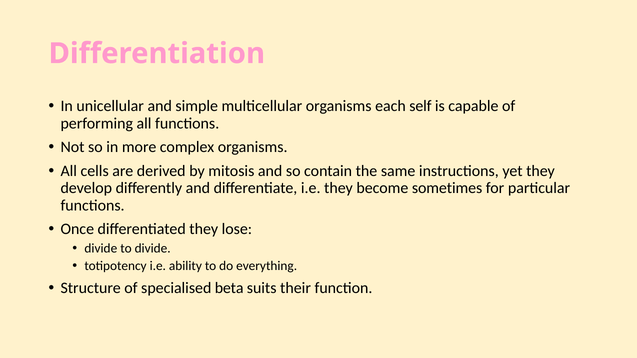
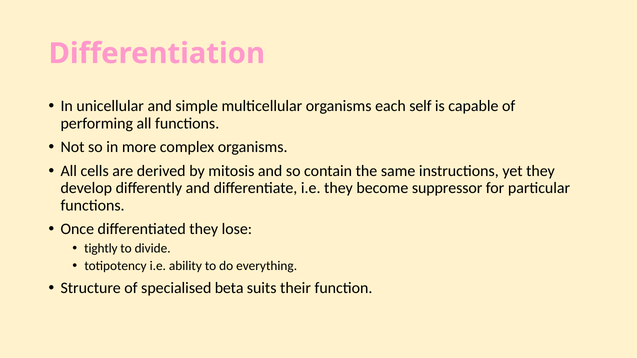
sometimes: sometimes -> suppressor
divide at (101, 248): divide -> tightly
